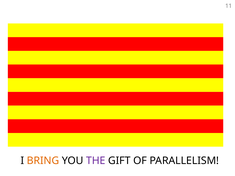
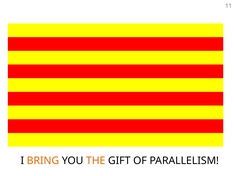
THE colour: purple -> orange
